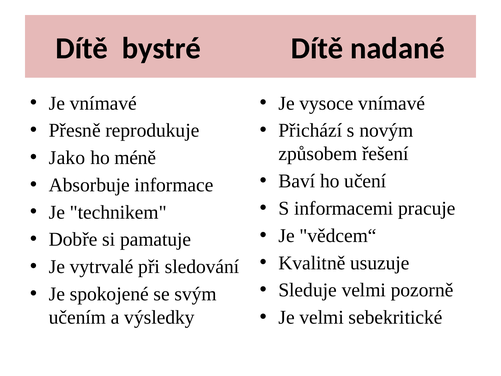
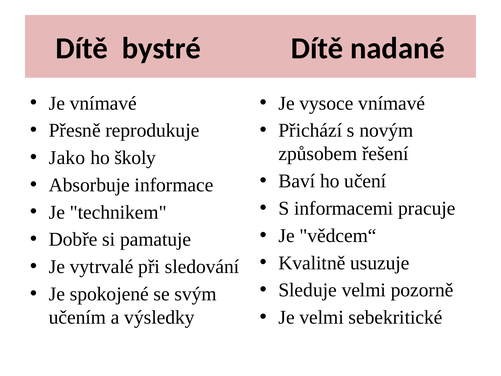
méně: méně -> školy
